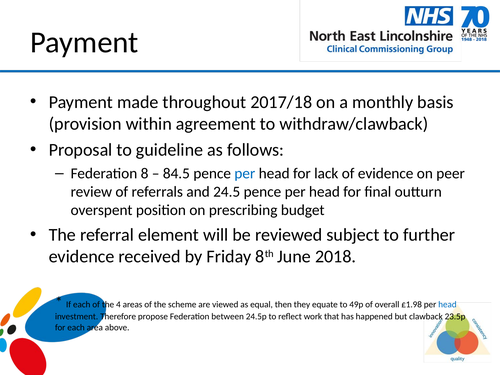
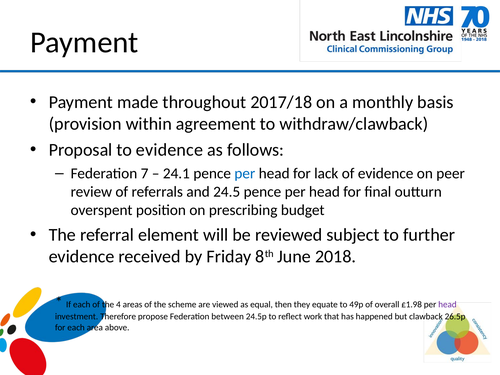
to guideline: guideline -> evidence
8: 8 -> 7
84.5: 84.5 -> 24.1
head at (447, 304) colour: blue -> purple
23.5p: 23.5p -> 26.5p
